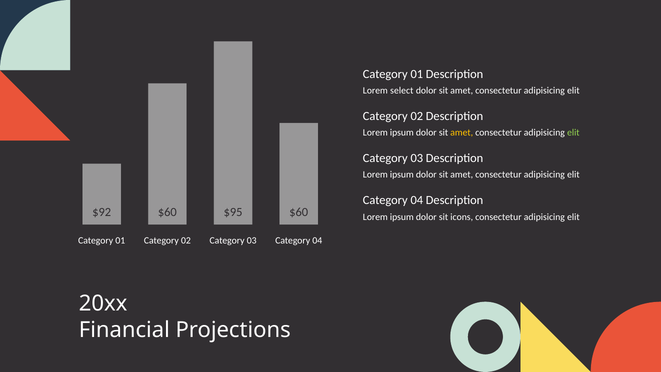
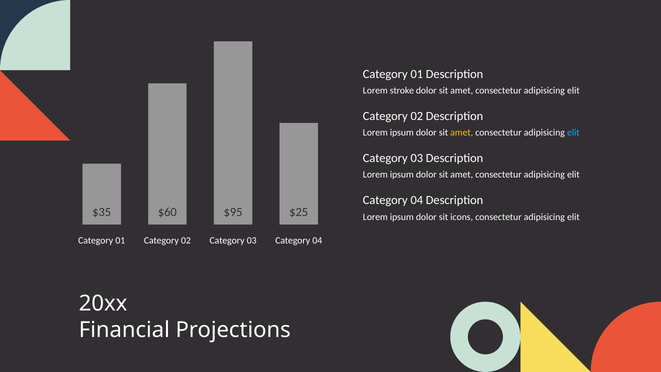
select: select -> stroke
elit at (573, 133) colour: light green -> light blue
$92: $92 -> $35
$95 $60: $60 -> $25
